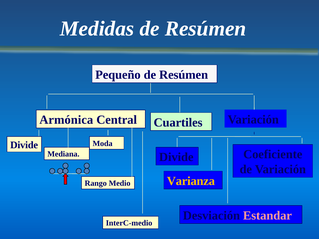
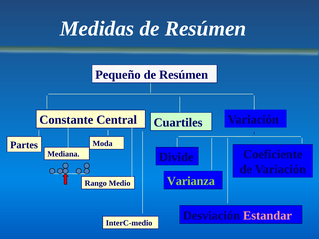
Armónica: Armónica -> Constante
Divide at (24, 145): Divide -> Partes
Varianza colour: yellow -> light green
